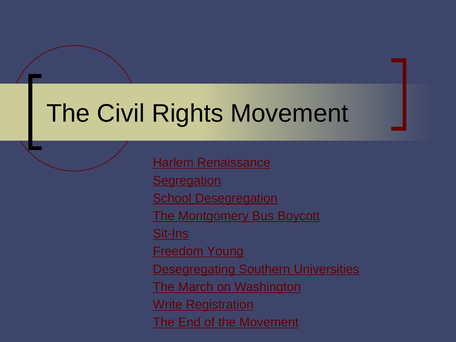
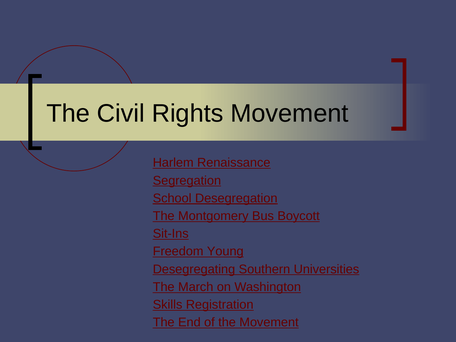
Write: Write -> Skills
